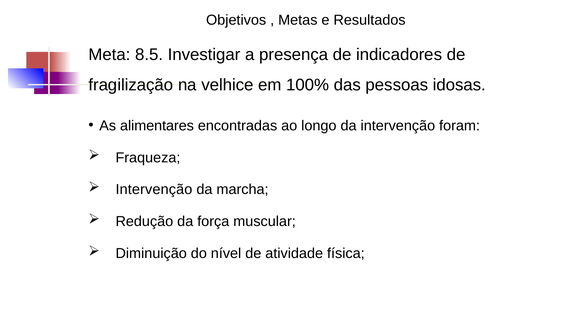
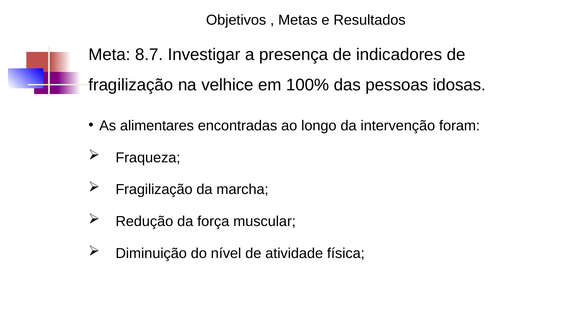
8.5: 8.5 -> 8.7
Intervenção at (154, 190): Intervenção -> Fragilização
